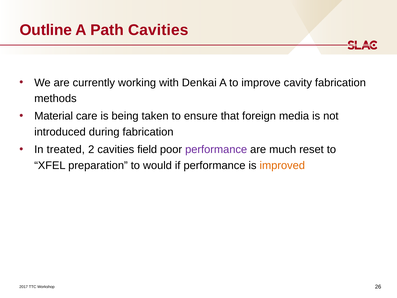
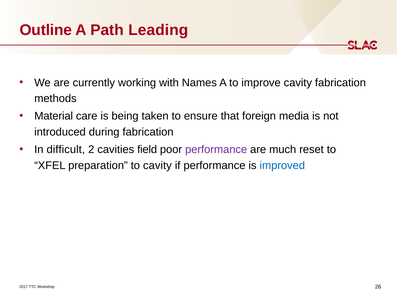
Path Cavities: Cavities -> Leading
Denkai: Denkai -> Names
treated: treated -> difficult
to would: would -> cavity
improved colour: orange -> blue
